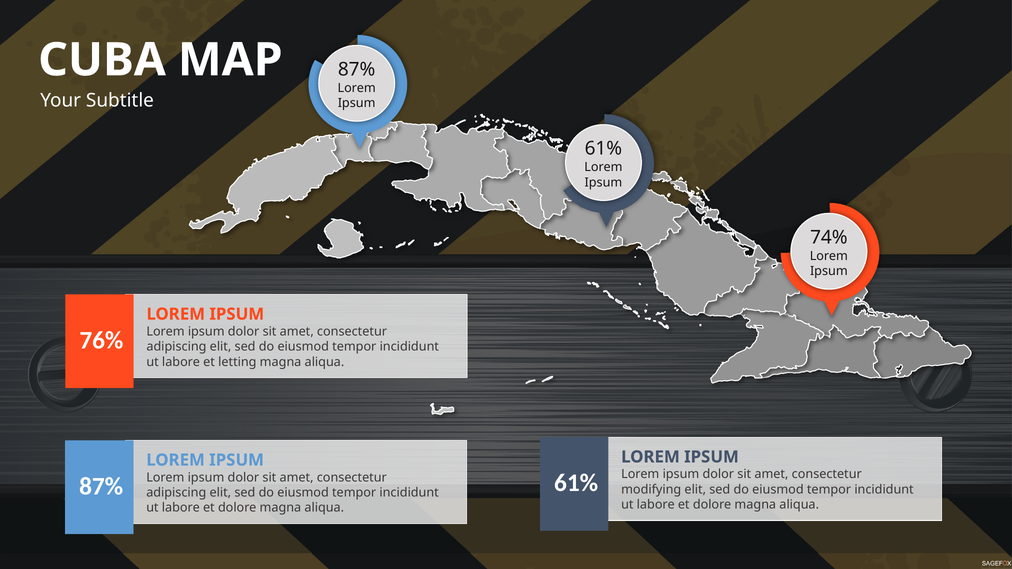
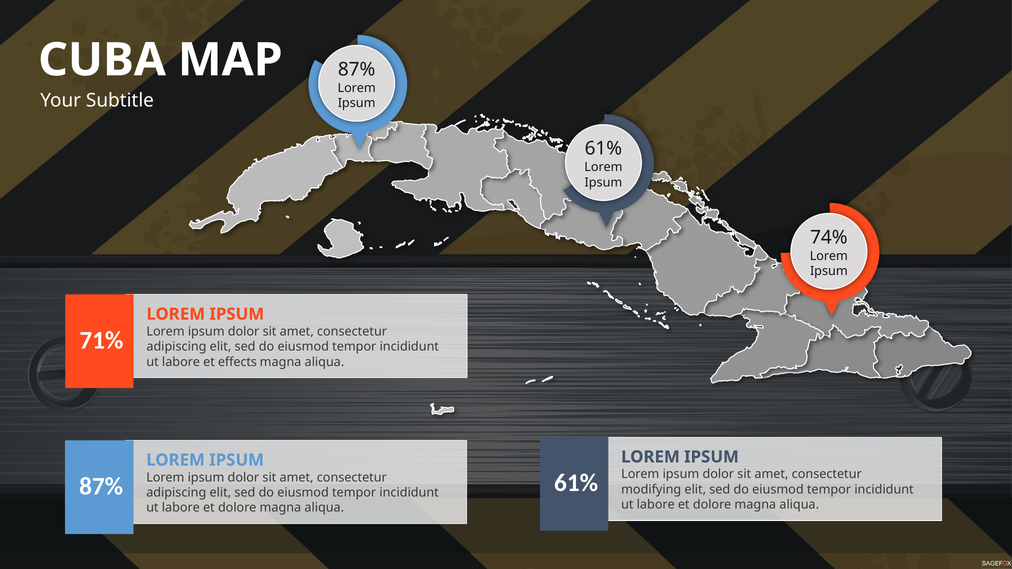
76%: 76% -> 71%
letting: letting -> effects
